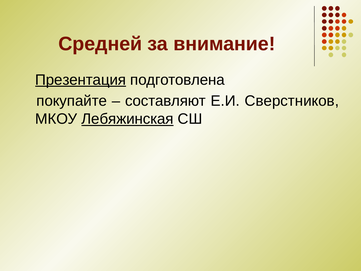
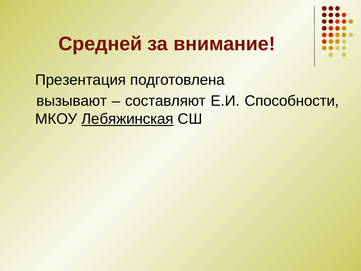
Презентация underline: present -> none
покупайте: покупайте -> вызывают
Сверстников: Сверстников -> Способности
